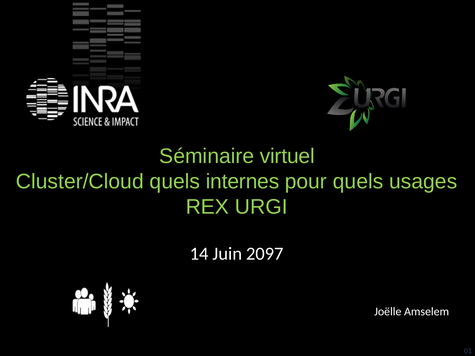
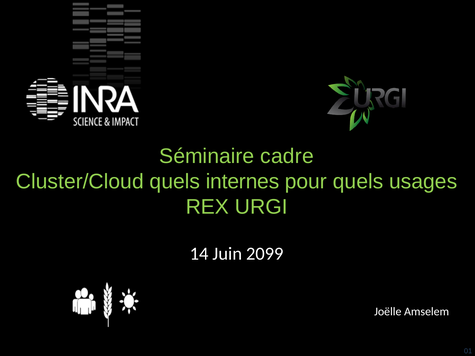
virtuel: virtuel -> cadre
2097: 2097 -> 2099
